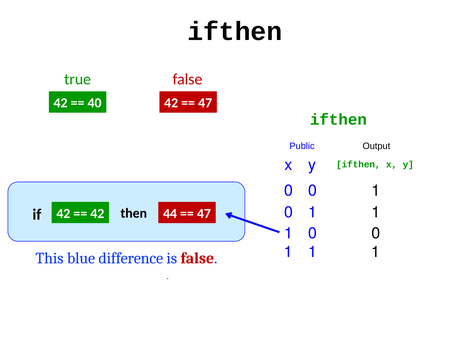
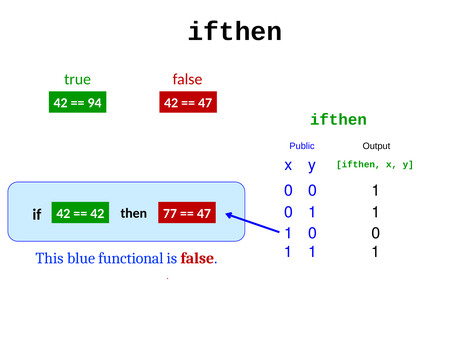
40: 40 -> 94
44: 44 -> 77
difference: difference -> functional
